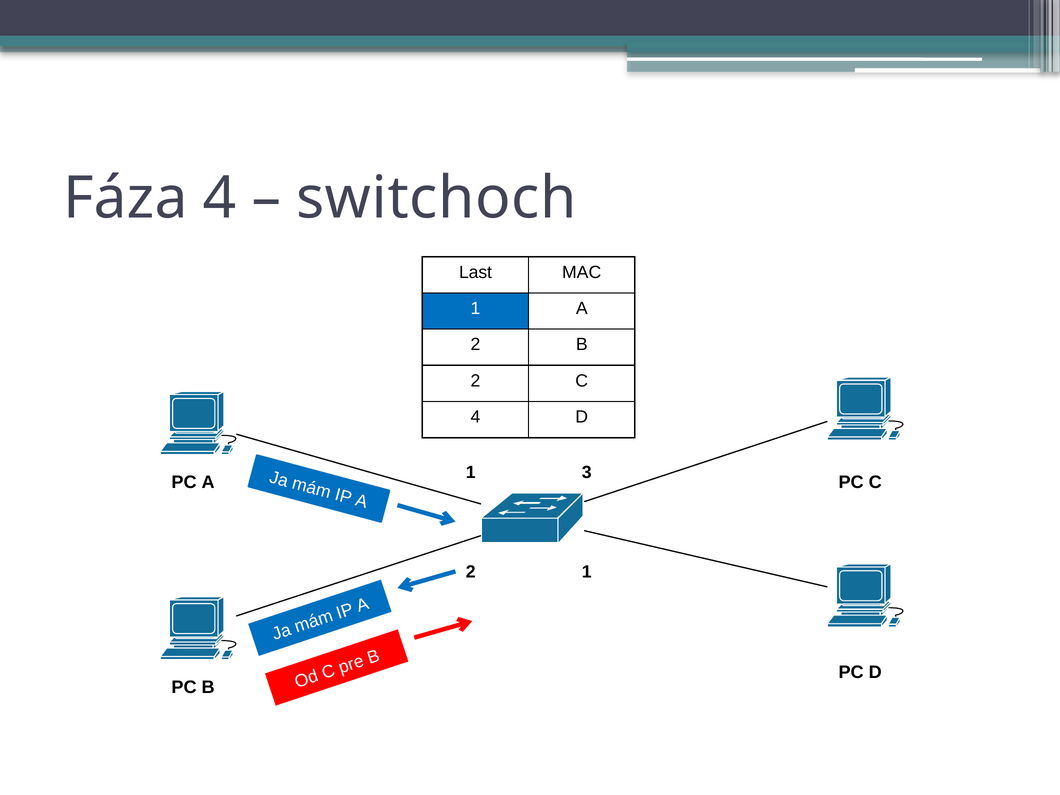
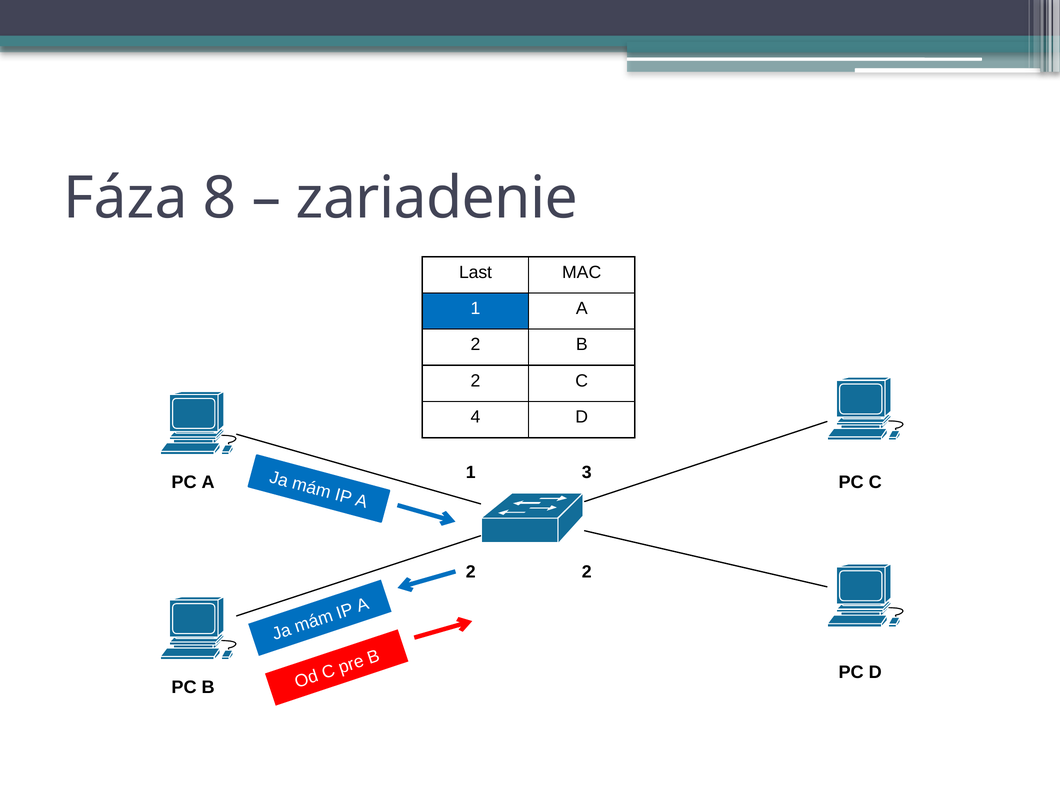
Fáza 4: 4 -> 8
switchoch: switchoch -> zariadenie
2 1: 1 -> 2
